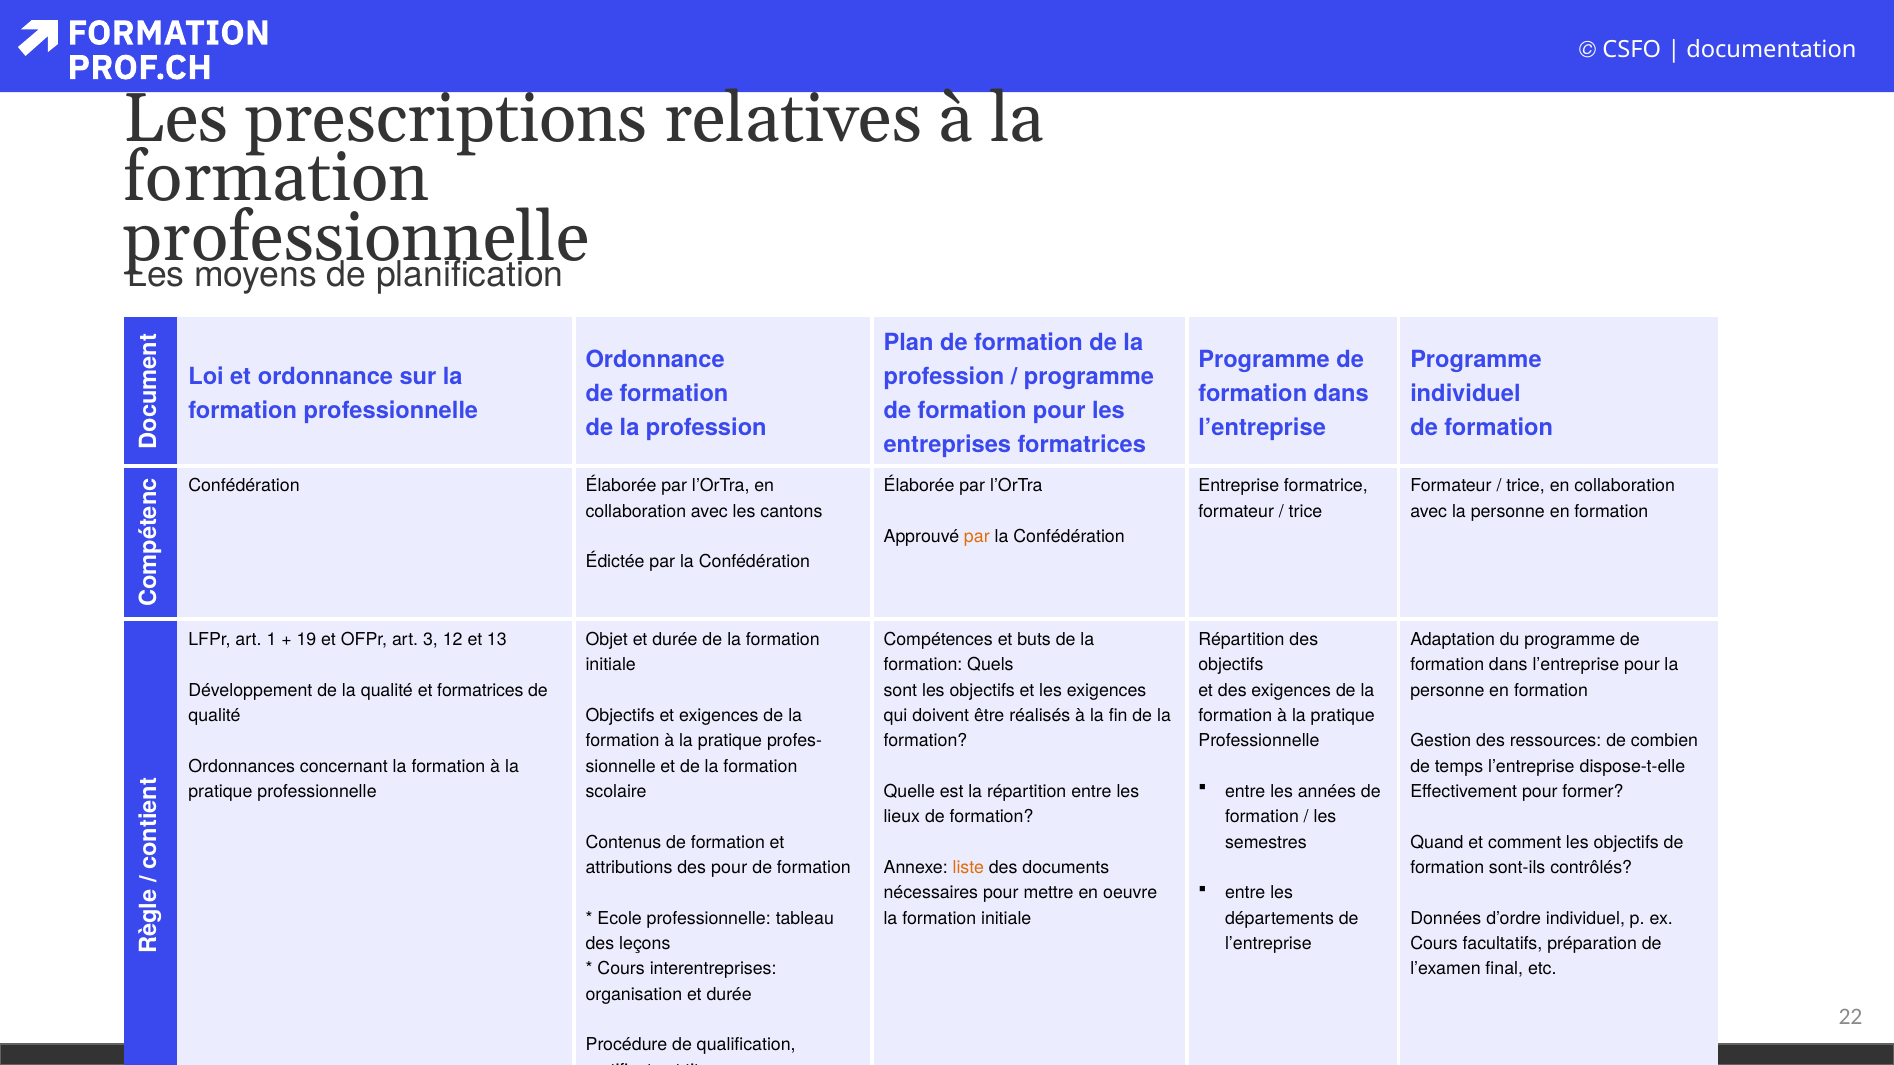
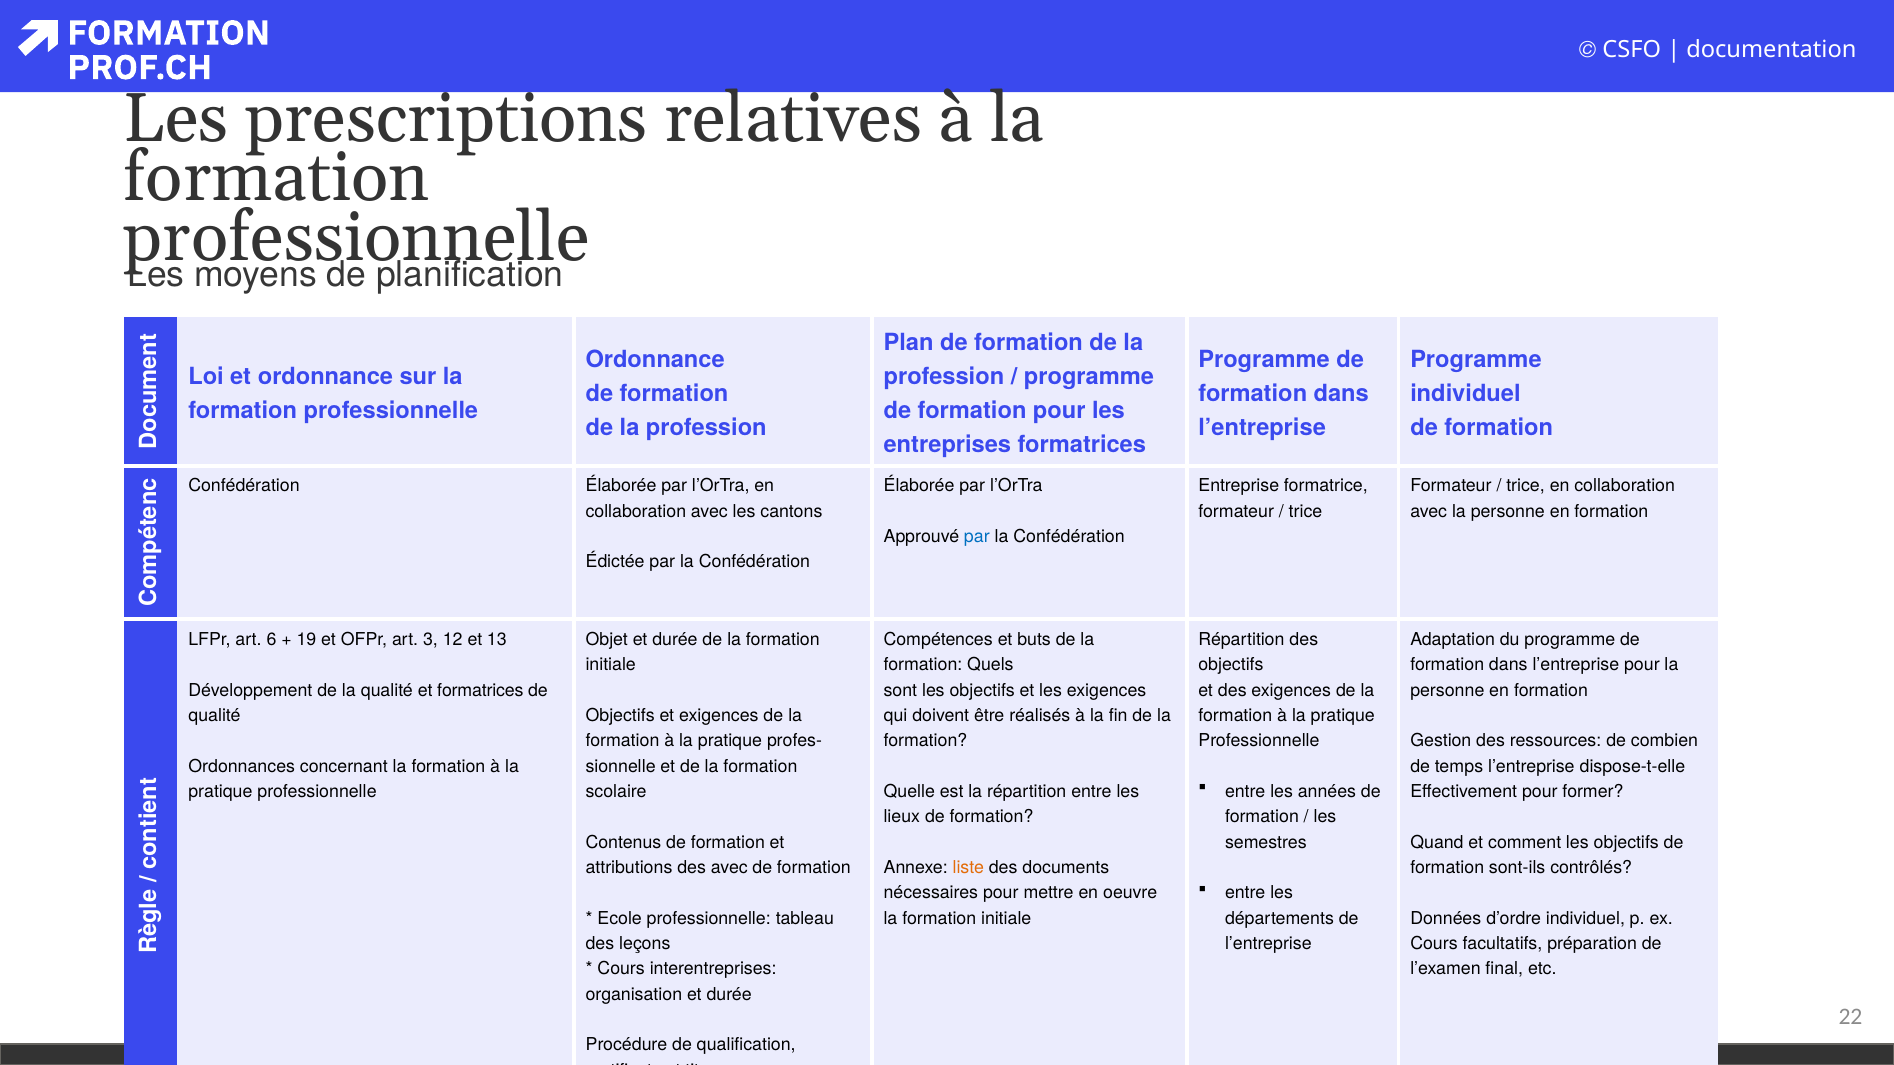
par at (977, 537) colour: orange -> blue
1: 1 -> 6
des pour: pour -> avec
